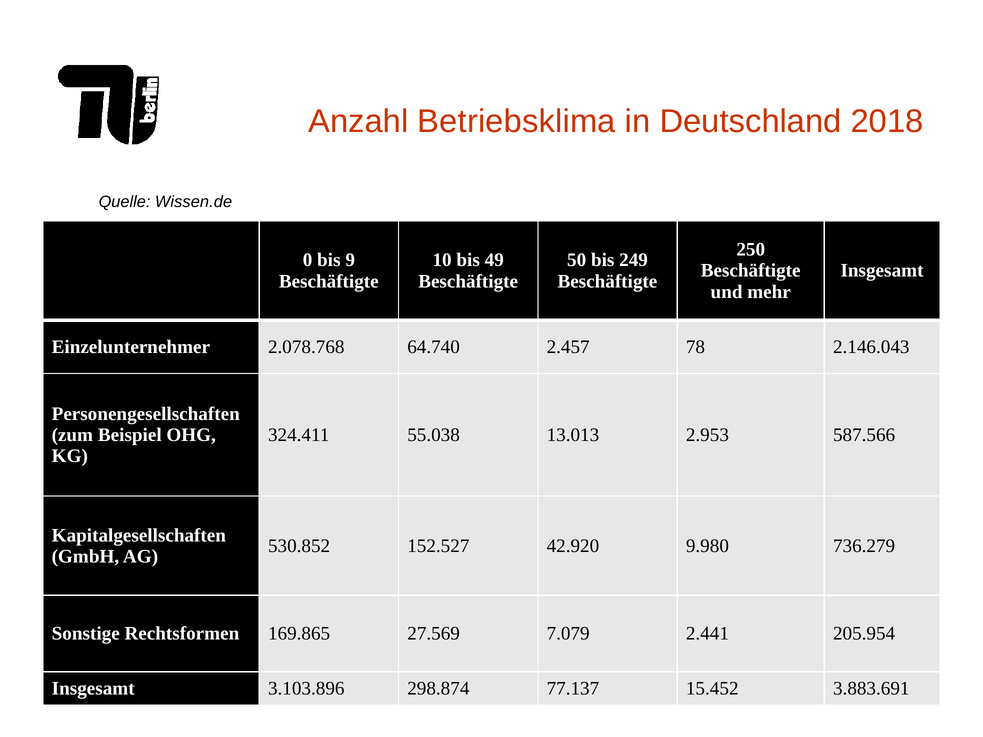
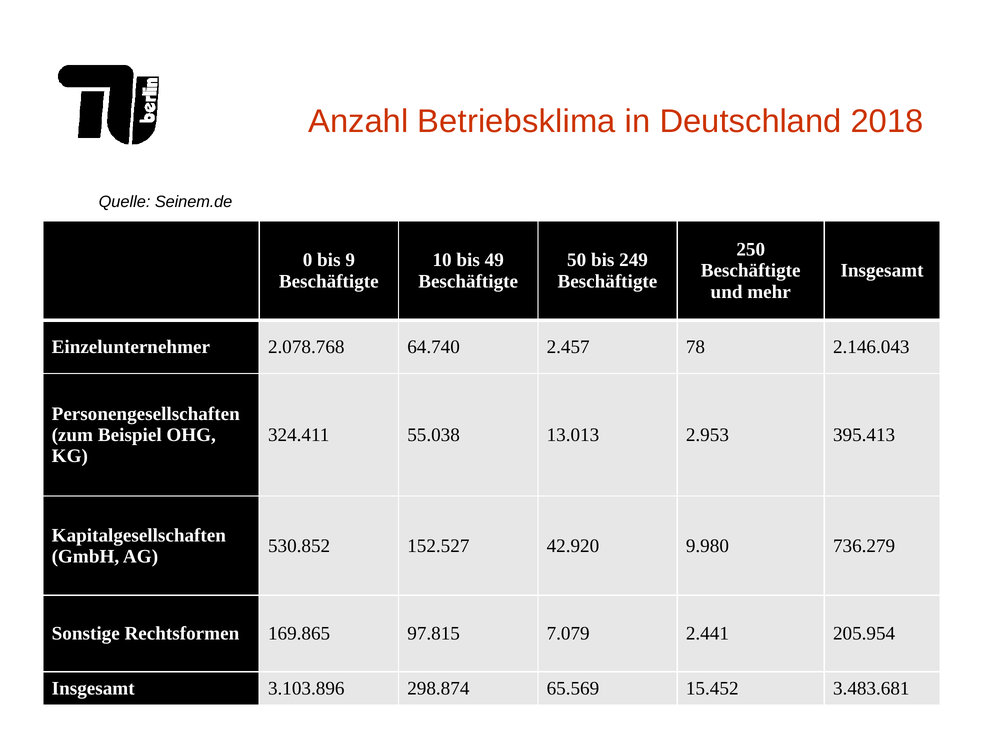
Wissen.de: Wissen.de -> Seinem.de
587.566: 587.566 -> 395.413
27.569: 27.569 -> 97.815
77.137: 77.137 -> 65.569
3.883.691: 3.883.691 -> 3.483.681
